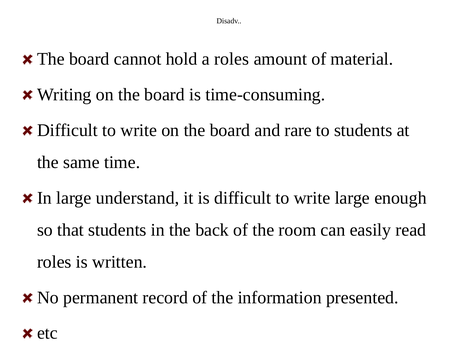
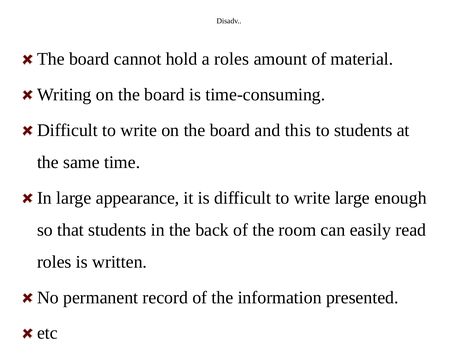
rare: rare -> this
understand: understand -> appearance
